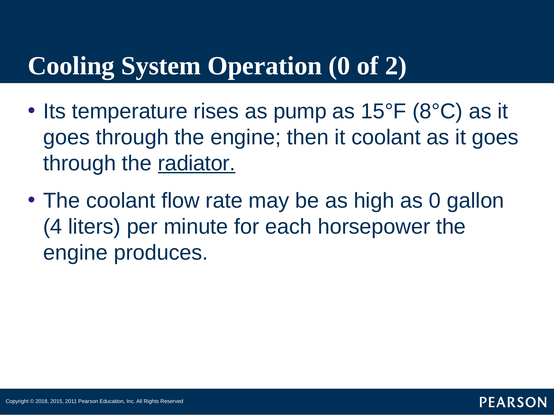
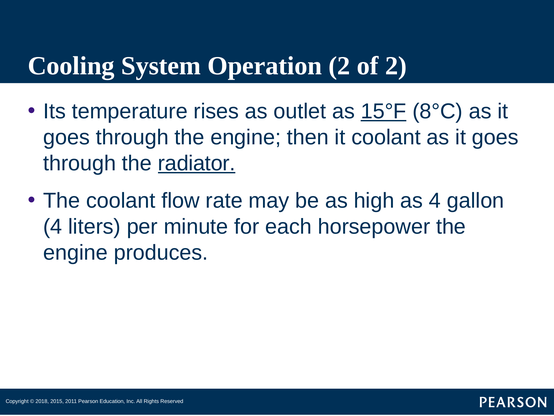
Operation 0: 0 -> 2
pump: pump -> outlet
15°F underline: none -> present
as 0: 0 -> 4
